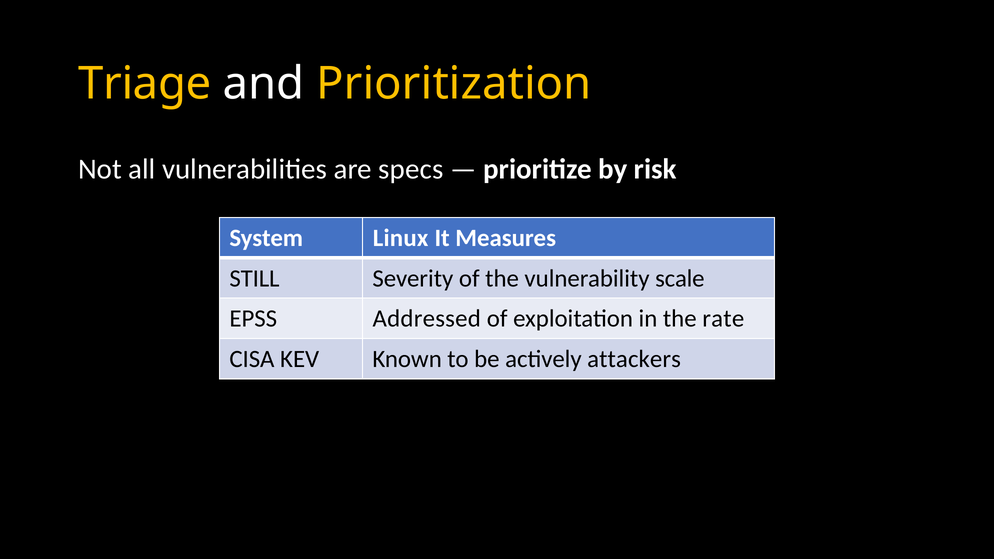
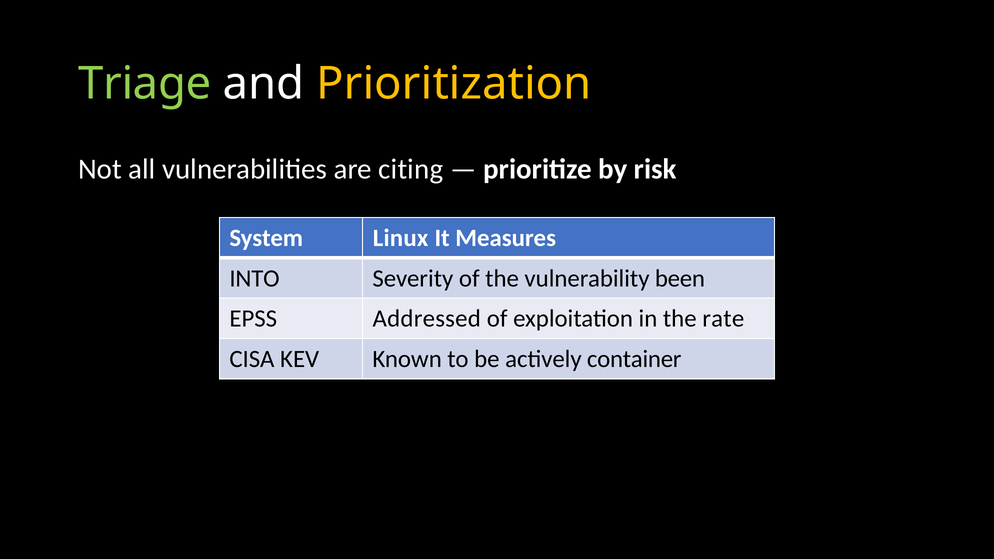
Triage colour: yellow -> light green
specs: specs -> citing
STILL: STILL -> INTO
scale: scale -> been
attackers: attackers -> container
